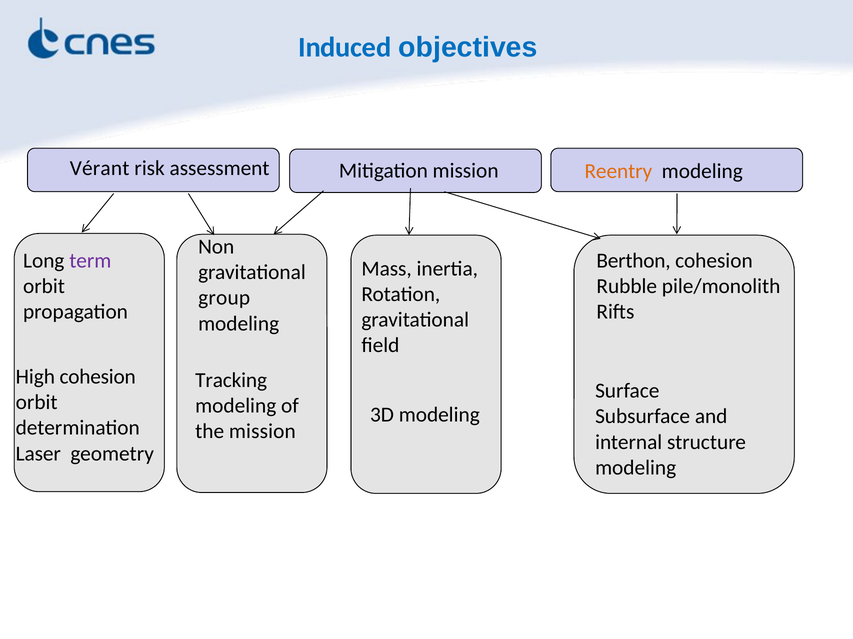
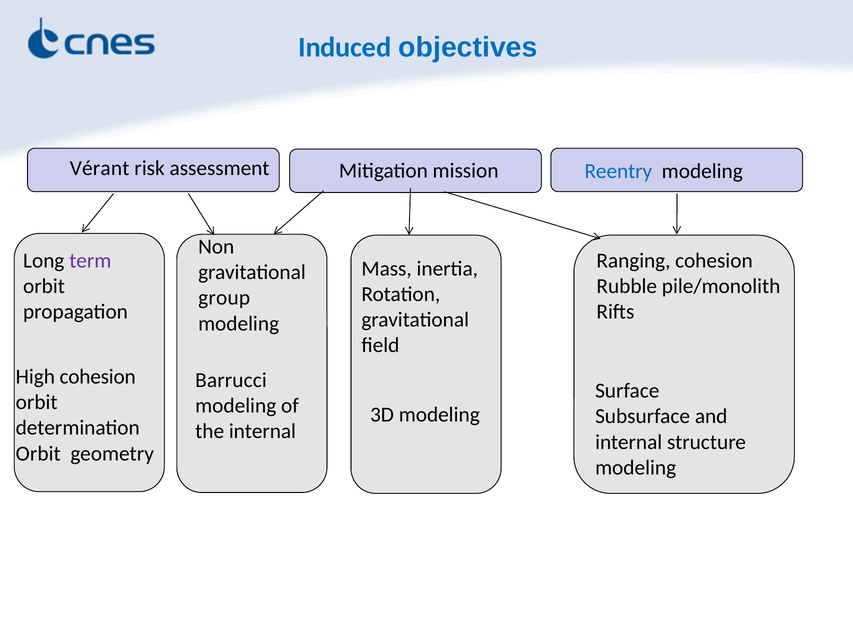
Reentry colour: orange -> blue
Berthon: Berthon -> Ranging
Tracking: Tracking -> Barrucci
the mission: mission -> internal
Laser at (38, 454): Laser -> Orbit
